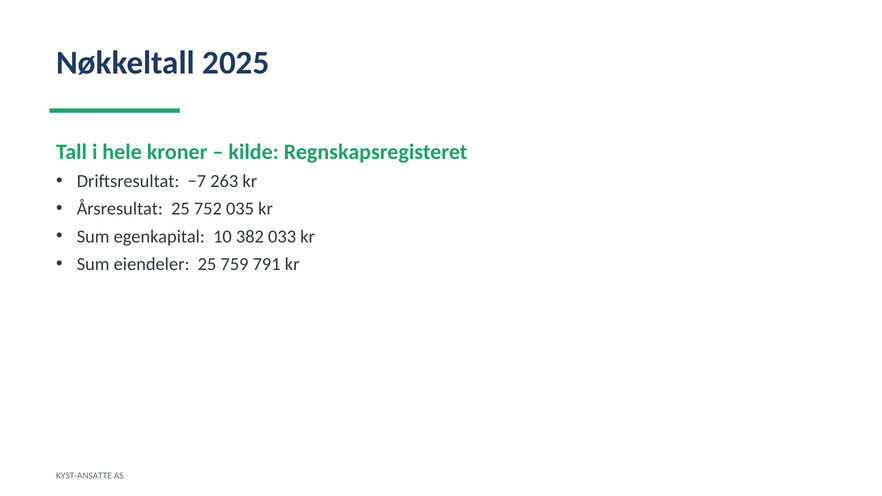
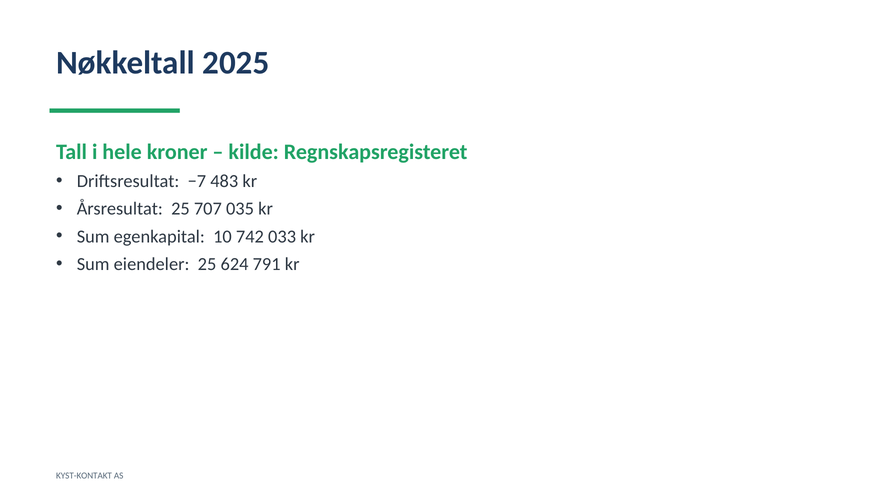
263: 263 -> 483
752: 752 -> 707
382: 382 -> 742
759: 759 -> 624
KYST-ANSATTE: KYST-ANSATTE -> KYST-KONTAKT
